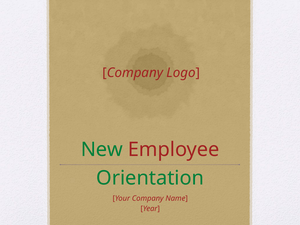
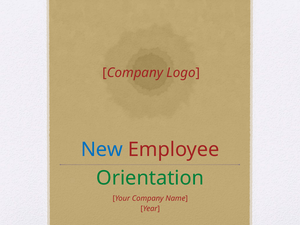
New colour: green -> blue
